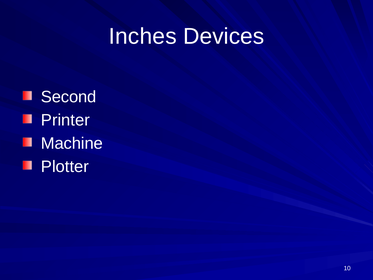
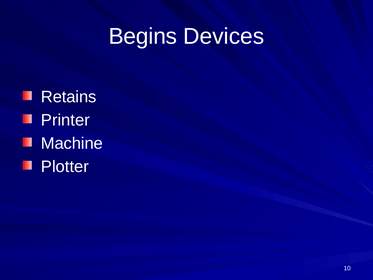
Inches: Inches -> Begins
Second: Second -> Retains
